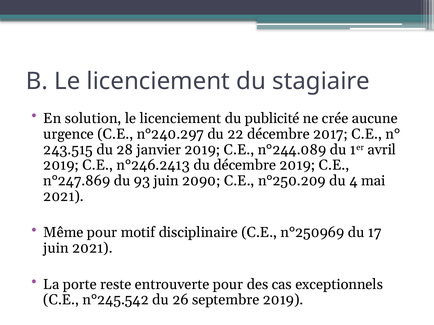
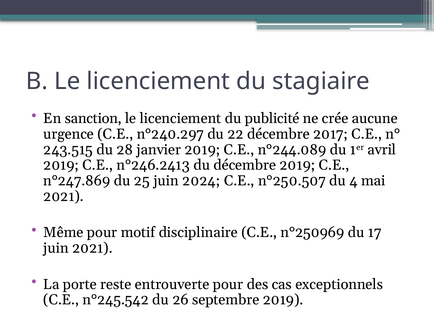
solution: solution -> sanction
93: 93 -> 25
2090: 2090 -> 2024
n°250.209: n°250.209 -> n°250.507
